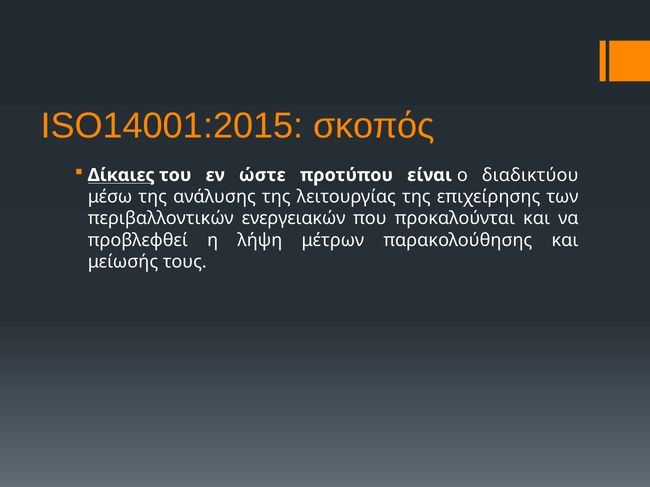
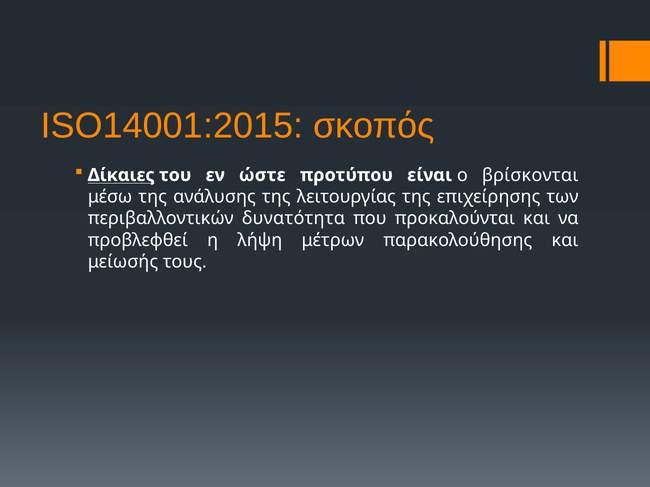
διαδικτύου: διαδικτύου -> βρίσκονται
ενεργειακών: ενεργειακών -> δυνατότητα
